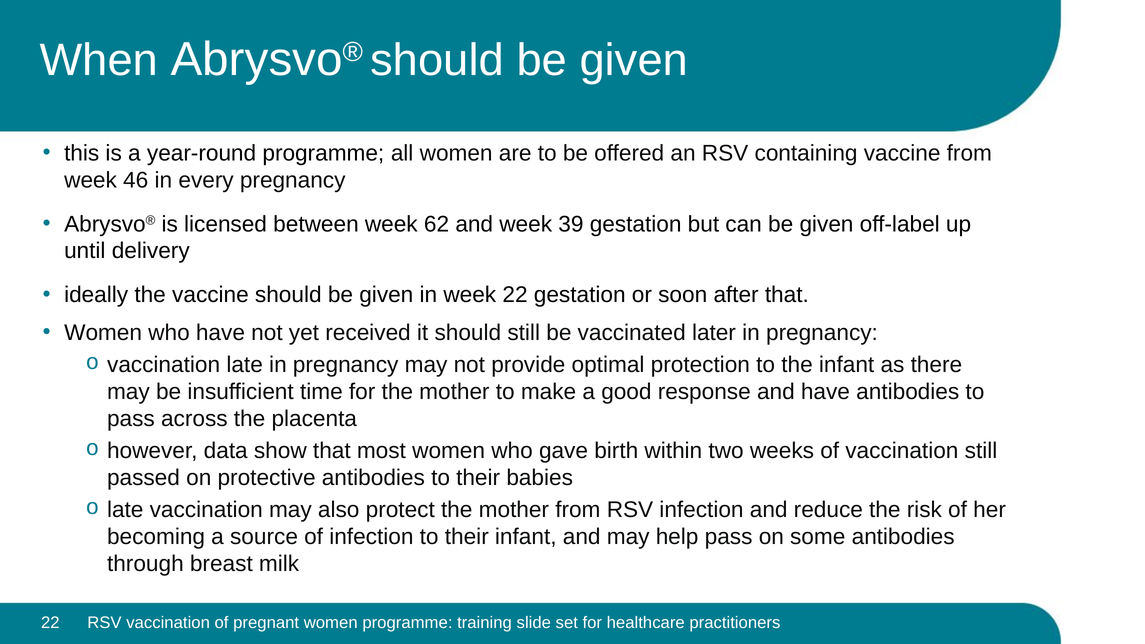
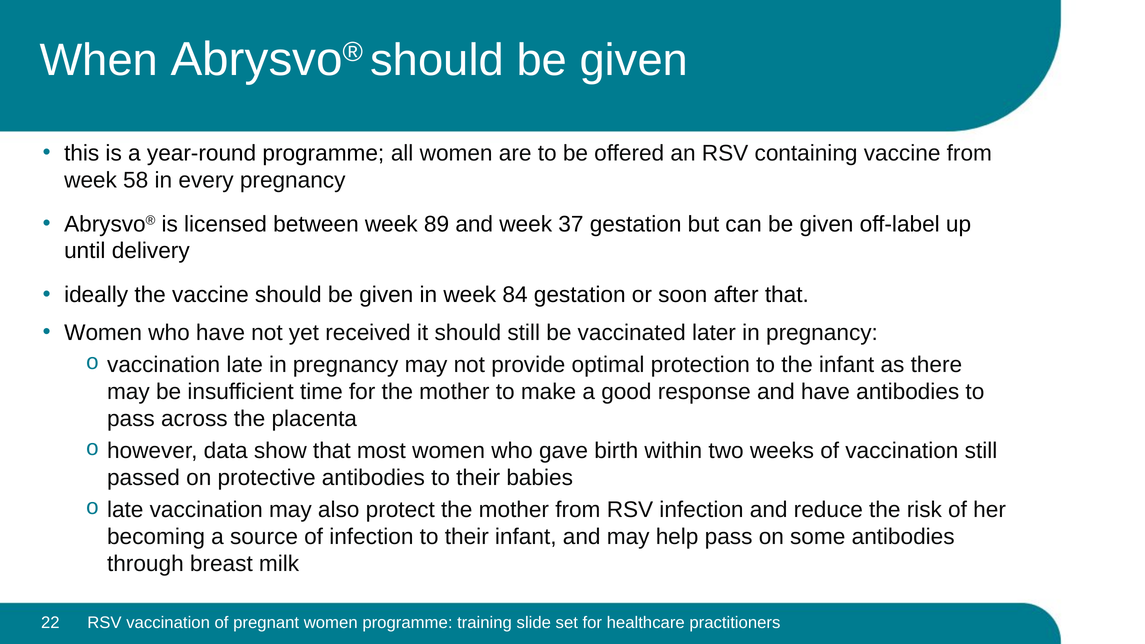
46: 46 -> 58
62: 62 -> 89
39: 39 -> 37
week 22: 22 -> 84
